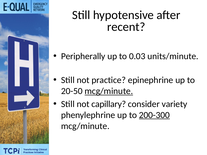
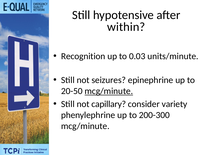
recent: recent -> within
Peripherally: Peripherally -> Recognition
practice: practice -> seizures
200-300 underline: present -> none
